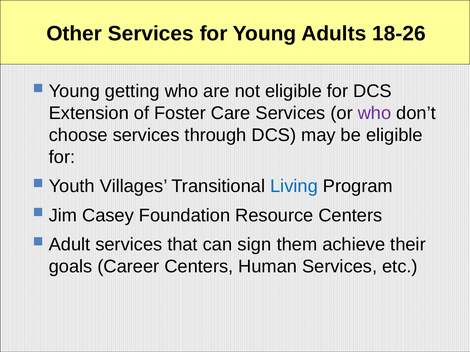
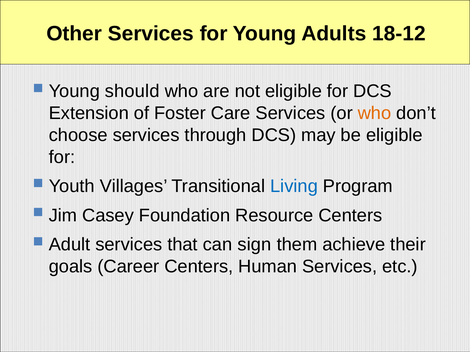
18-26: 18-26 -> 18-12
getting: getting -> should
who at (375, 113) colour: purple -> orange
